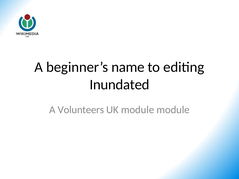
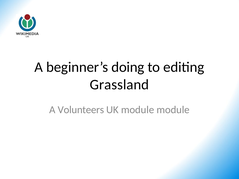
name: name -> doing
Inundated: Inundated -> Grassland
